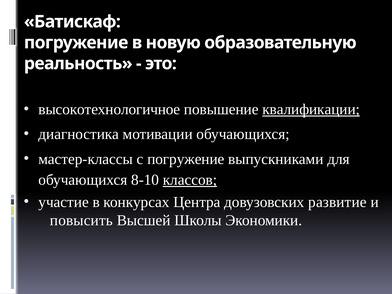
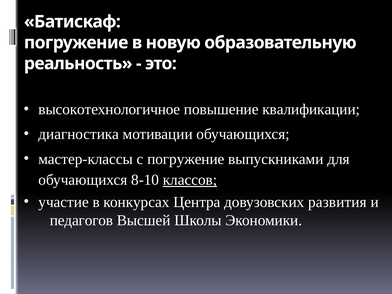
квалификации underline: present -> none
развитие: развитие -> развития
повысить: повысить -> педагогов
